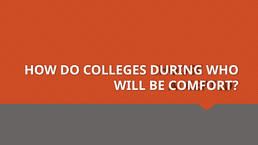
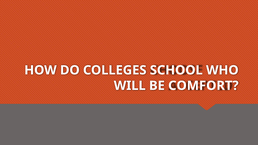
DURING: DURING -> SCHOOL
